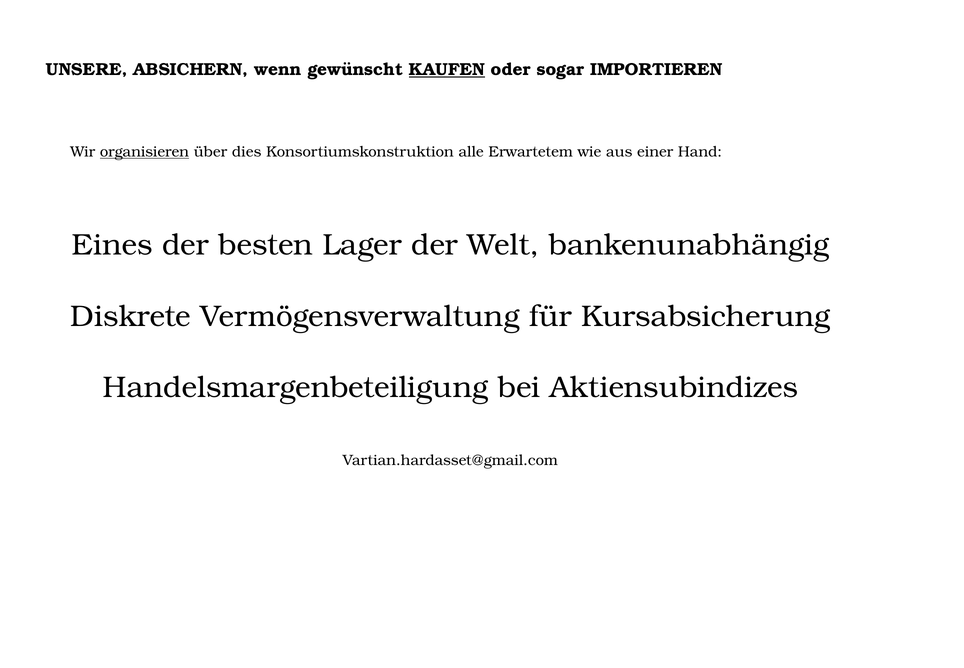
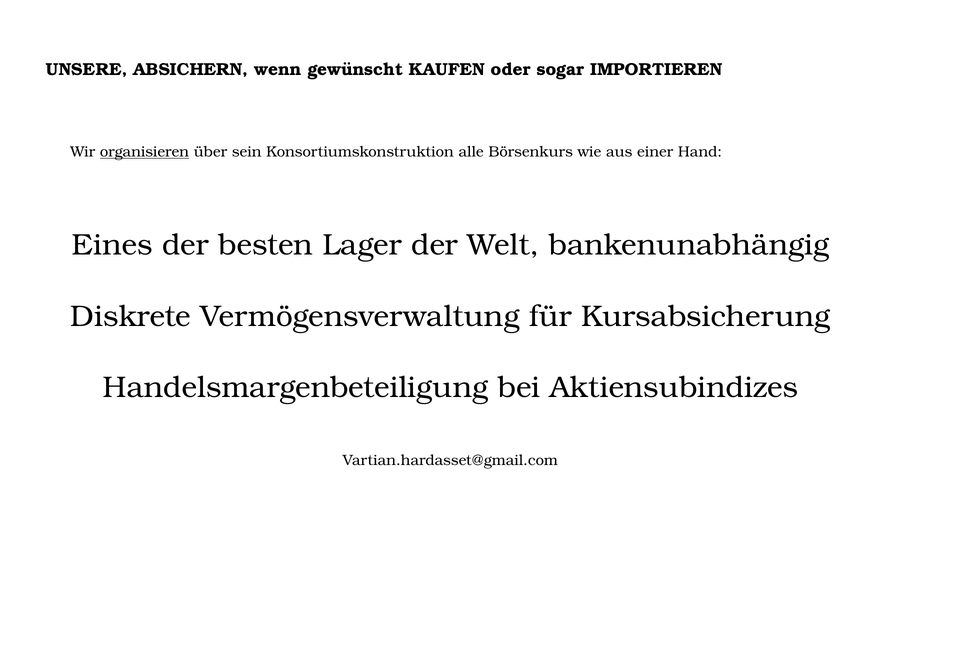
KAUFEN underline: present -> none
dies: dies -> sein
Erwartetem: Erwartetem -> Börsenkurs
